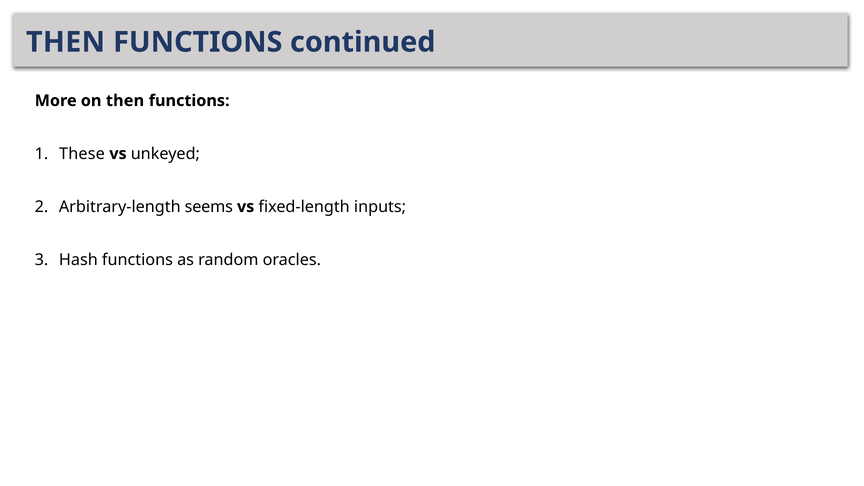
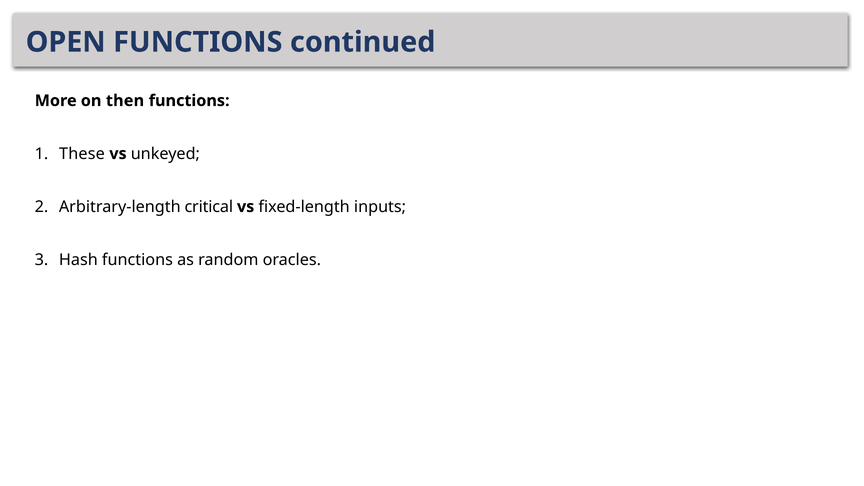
THEN at (65, 42): THEN -> OPEN
seems: seems -> critical
